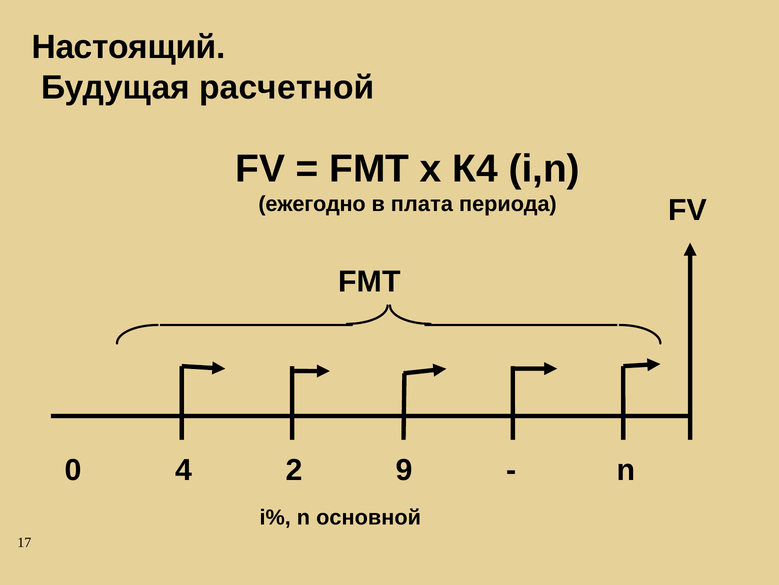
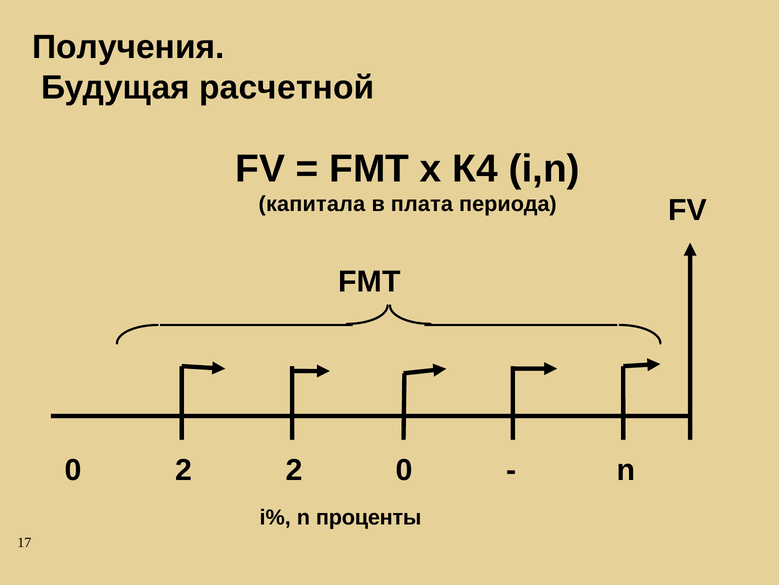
Настоящий: Настоящий -> Получения
ежегодно: ежегодно -> капитала
0 4: 4 -> 2
2 9: 9 -> 0
основной: основной -> проценты
